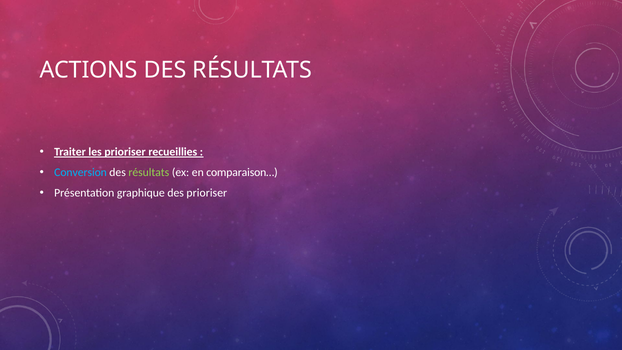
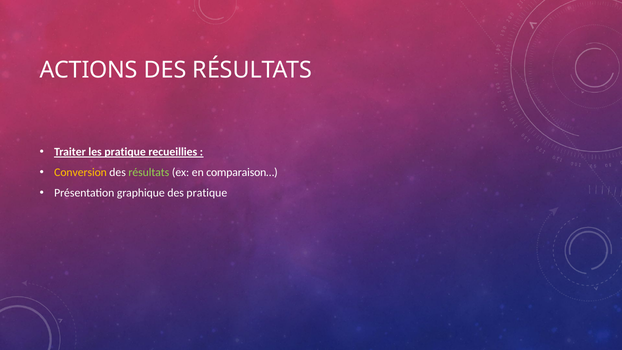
les prioriser: prioriser -> pratique
Conversion colour: light blue -> yellow
des prioriser: prioriser -> pratique
